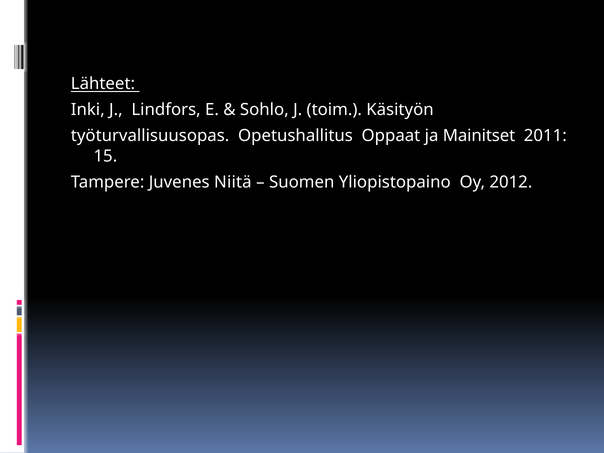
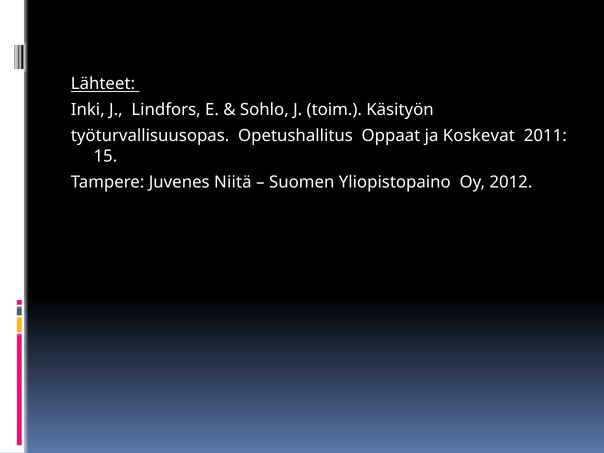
Mainitset: Mainitset -> Koskevat
